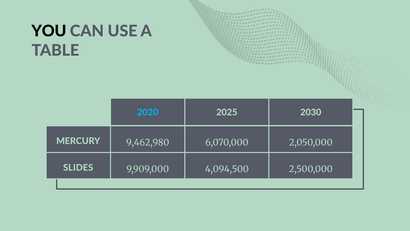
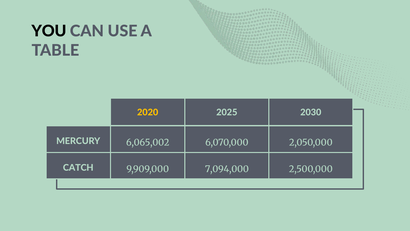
2020 colour: light blue -> yellow
9,462,980: 9,462,980 -> 6,065,002
SLIDES: SLIDES -> CATCH
4,094,500: 4,094,500 -> 7,094,000
